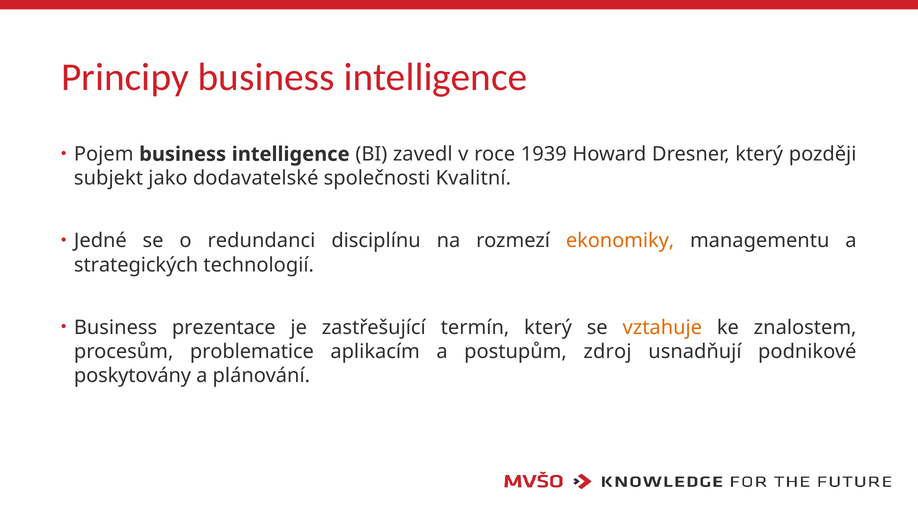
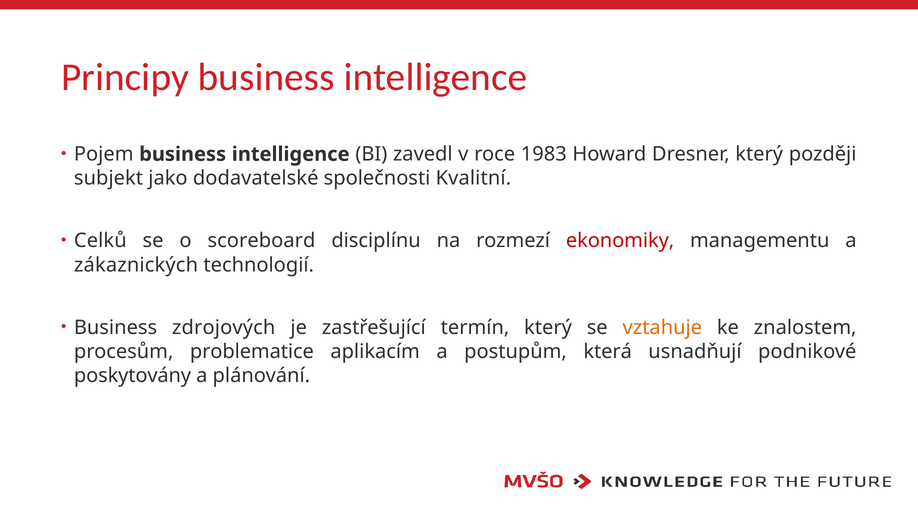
1939: 1939 -> 1983
Jedné: Jedné -> Celků
redundanci: redundanci -> scoreboard
ekonomiky colour: orange -> red
strategických: strategických -> zákaznických
prezentace: prezentace -> zdrojových
zdroj: zdroj -> která
